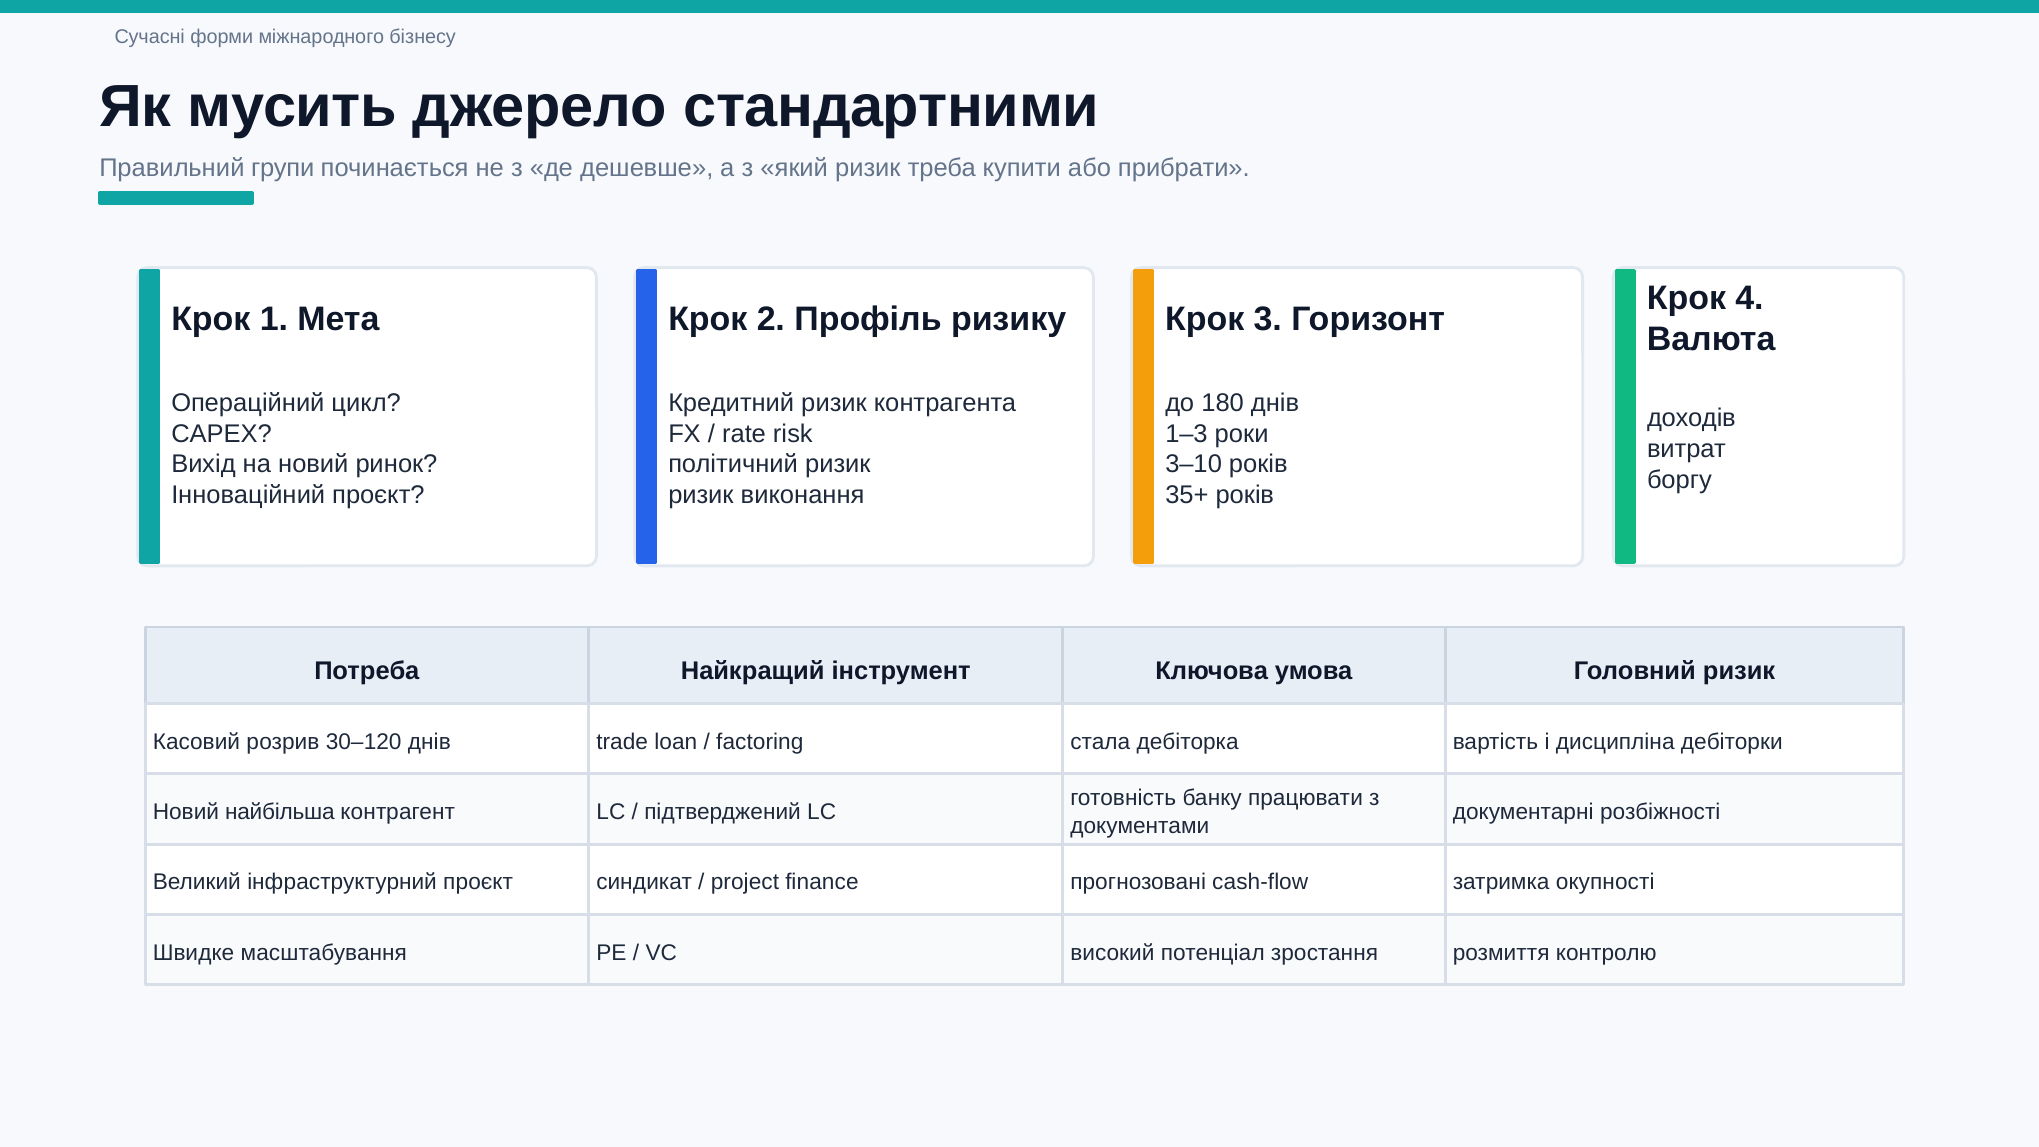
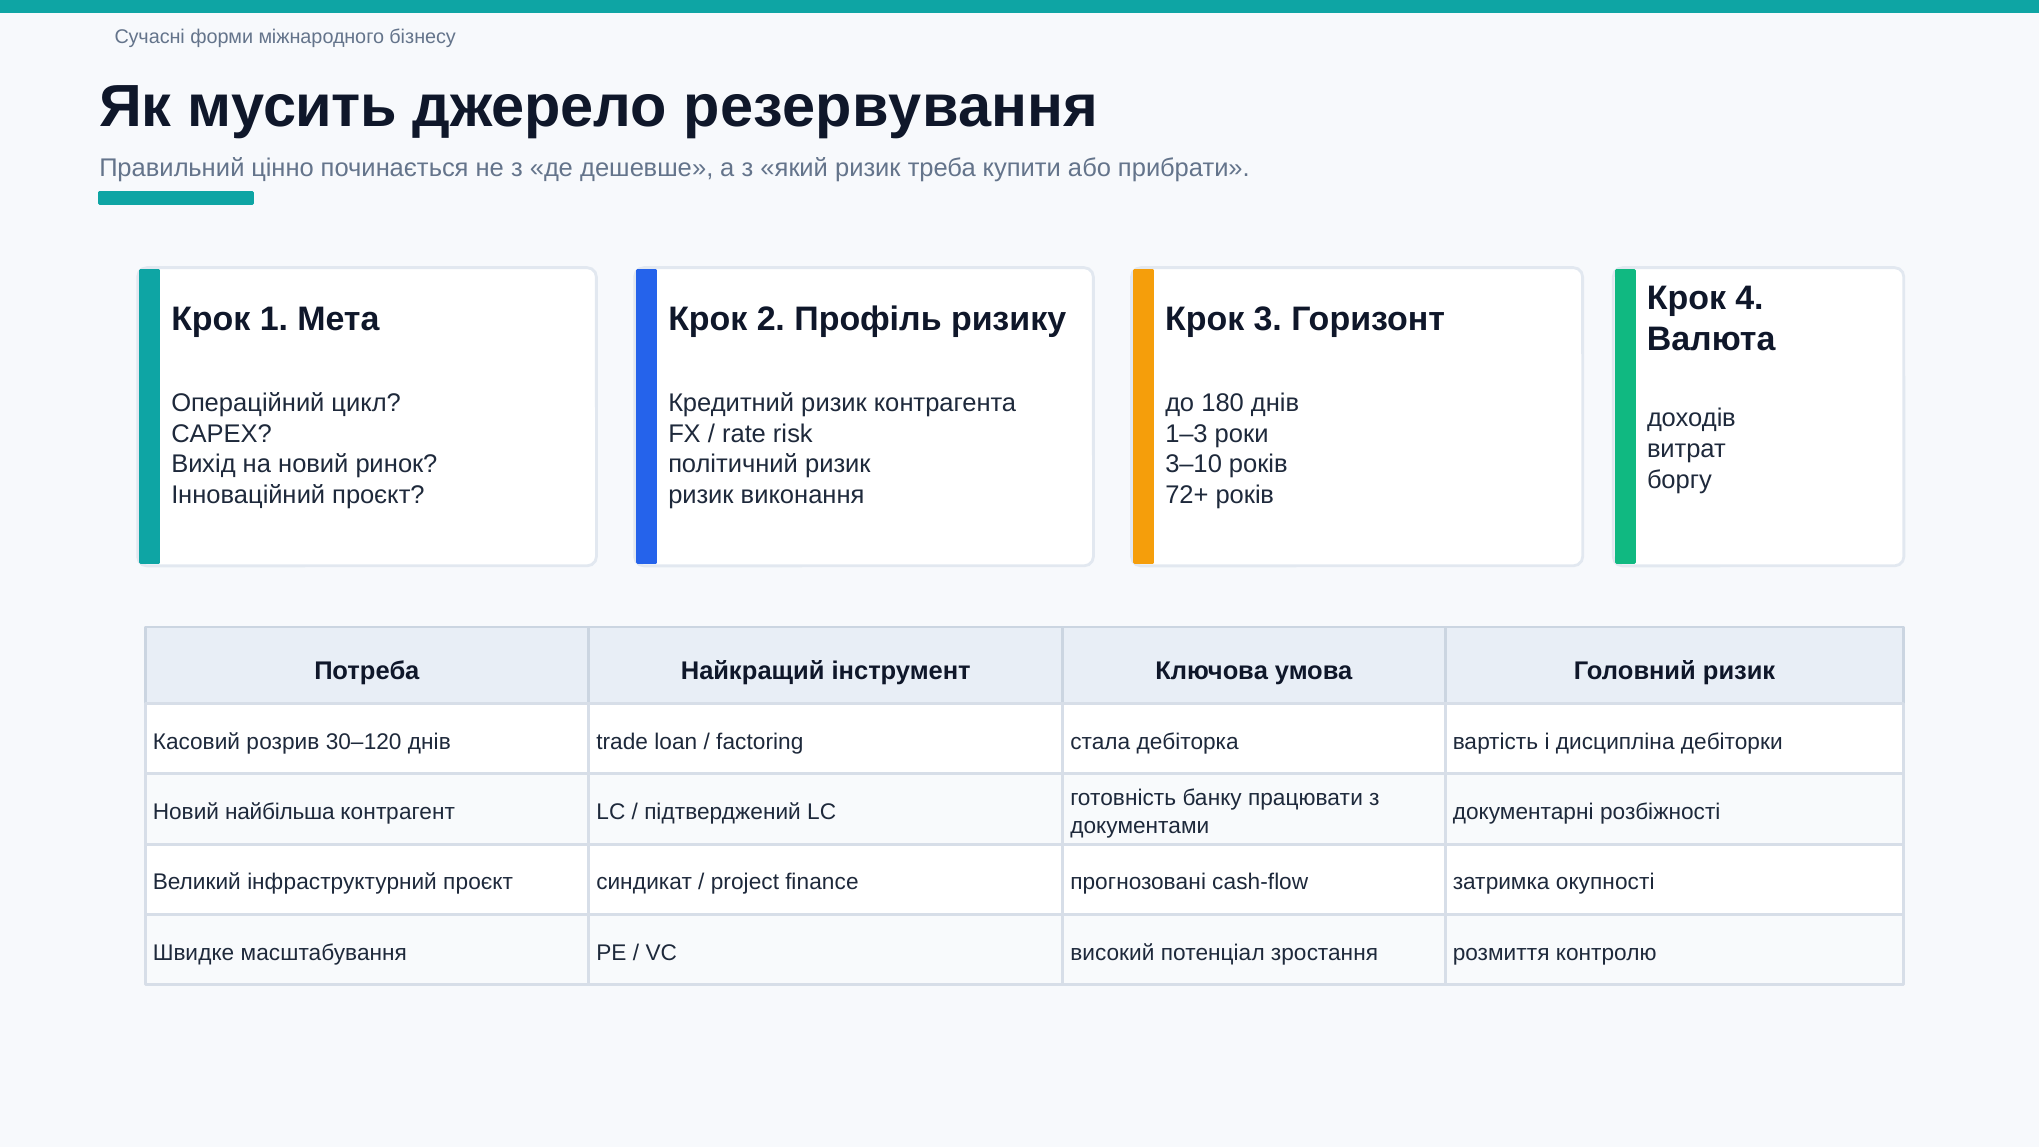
стандартними: стандартними -> резервування
групи: групи -> цінно
35+: 35+ -> 72+
